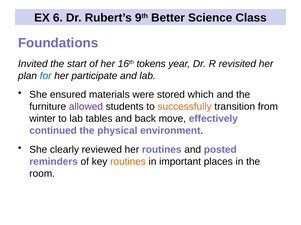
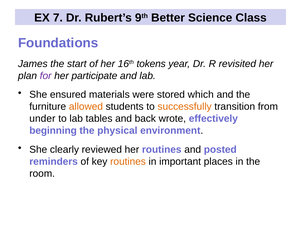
6: 6 -> 7
Invited: Invited -> James
for colour: blue -> purple
allowed colour: purple -> orange
winter: winter -> under
move: move -> wrote
continued: continued -> beginning
